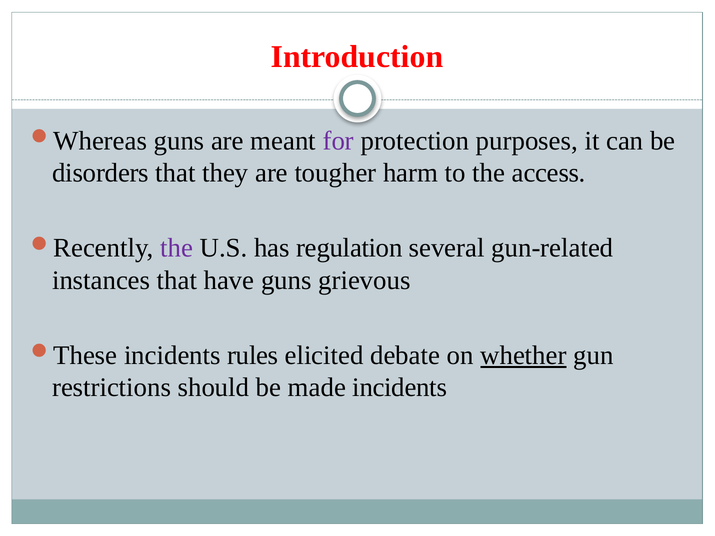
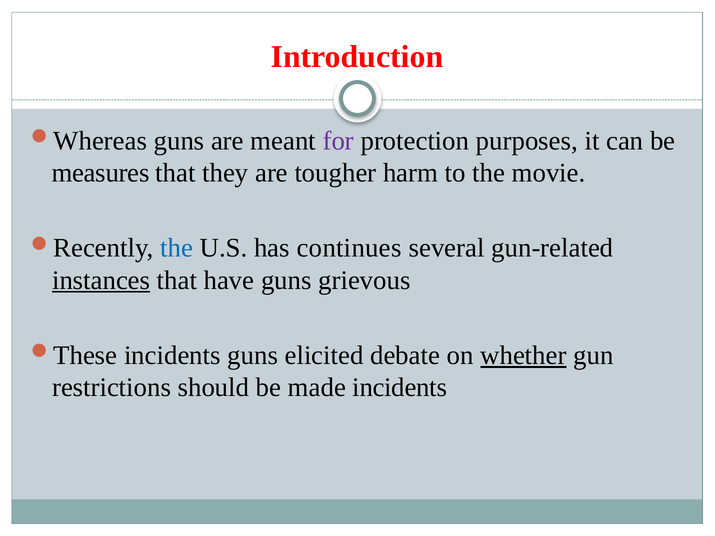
disorders: disorders -> measures
access: access -> movie
the at (177, 248) colour: purple -> blue
regulation: regulation -> continues
instances underline: none -> present
incidents rules: rules -> guns
